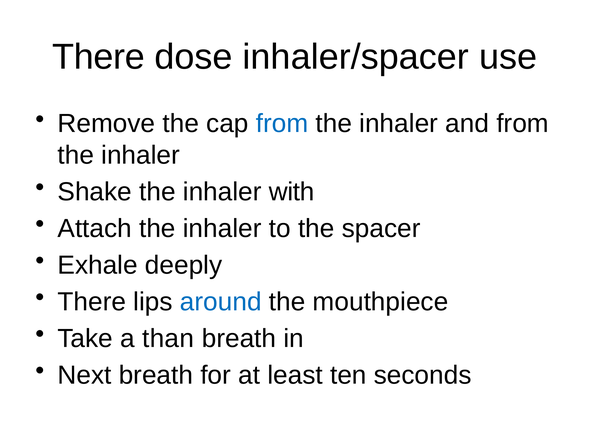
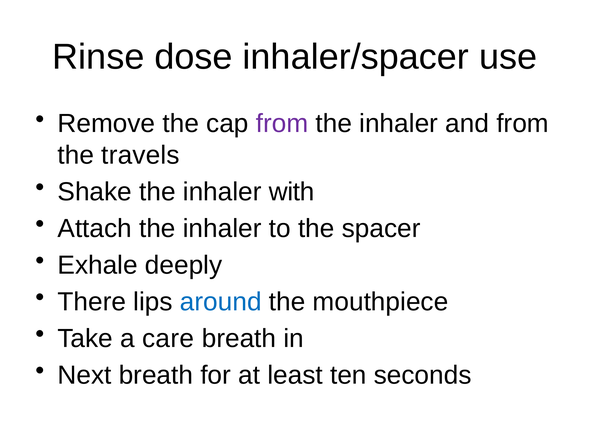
There at (99, 57): There -> Rinse
from at (282, 124) colour: blue -> purple
inhaler at (141, 155): inhaler -> travels
than: than -> care
